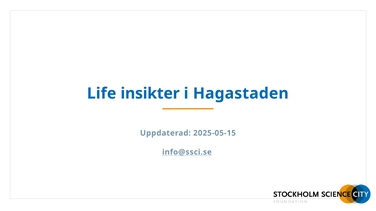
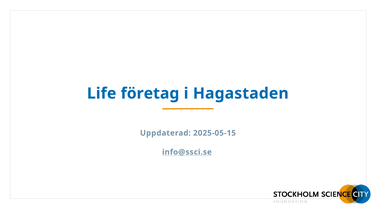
insikter: insikter -> företag
